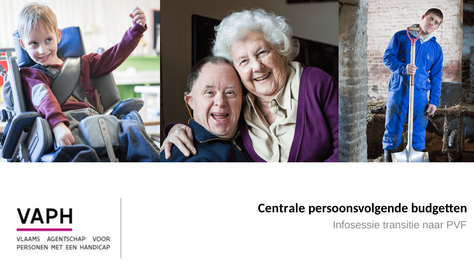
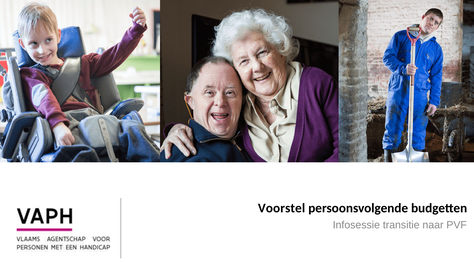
Centrale: Centrale -> Voorstel
